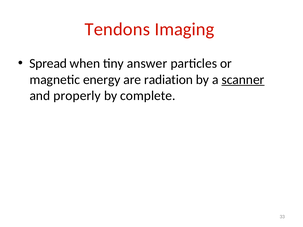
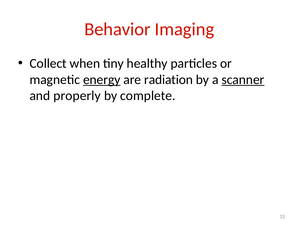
Tendons: Tendons -> Behavior
Spread: Spread -> Collect
answer: answer -> healthy
energy underline: none -> present
